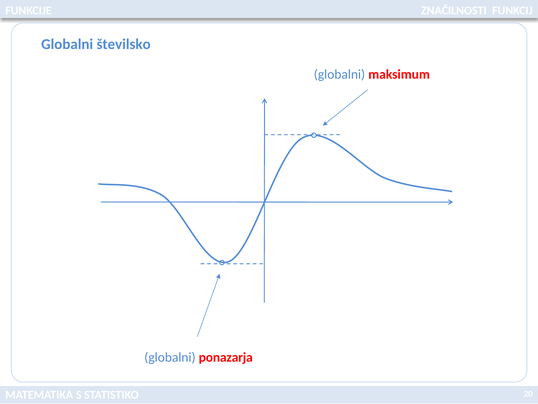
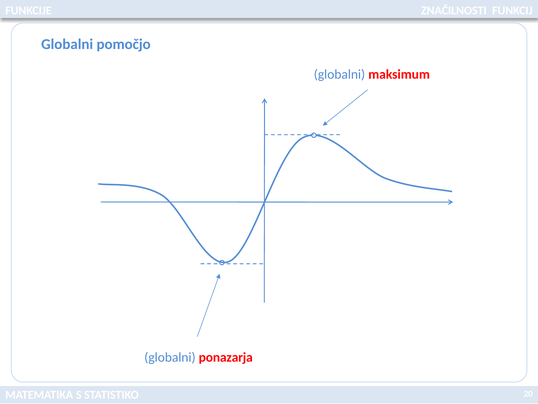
številsko: številsko -> pomočjo
